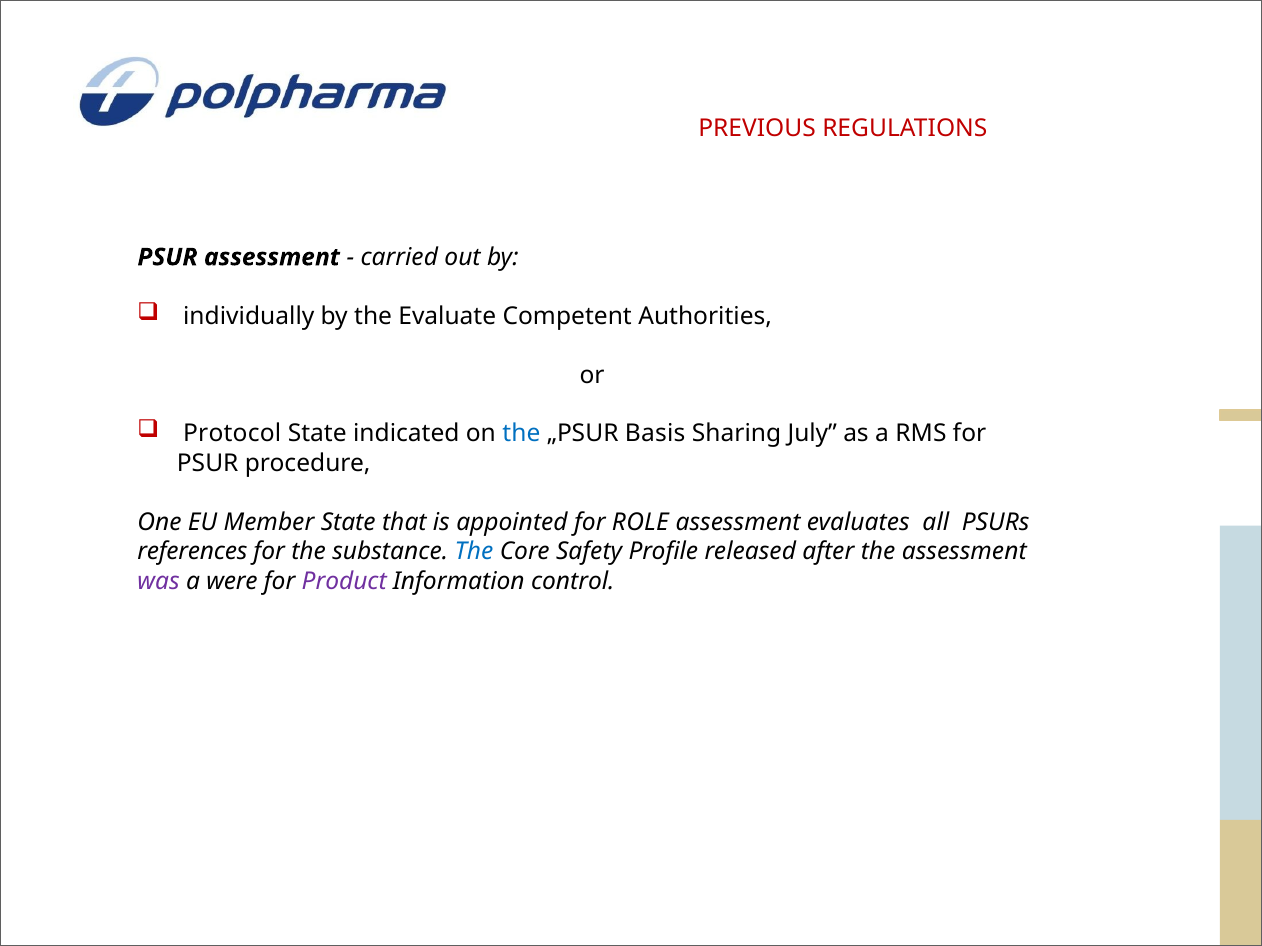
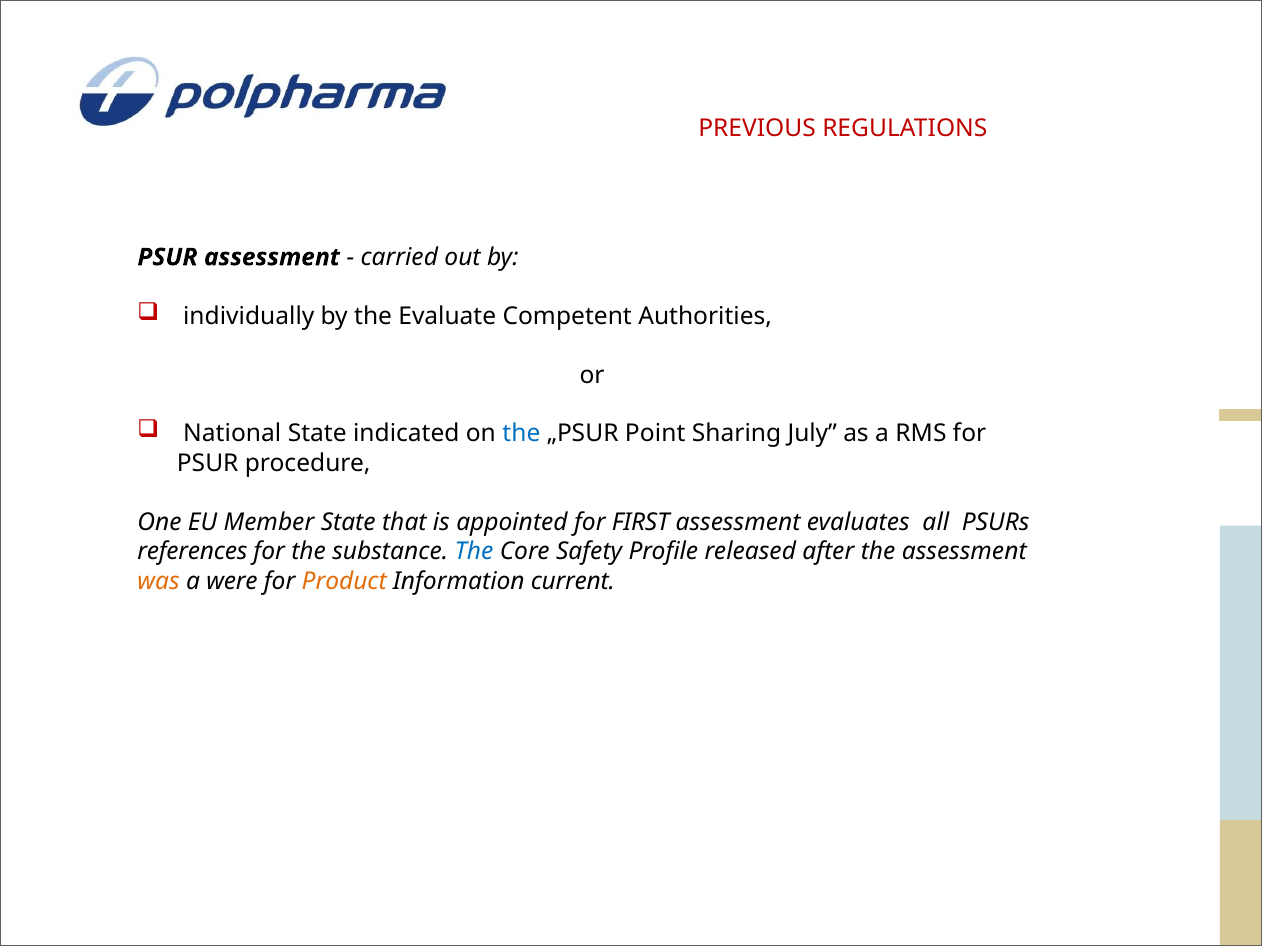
Protocol: Protocol -> National
Basis: Basis -> Point
ROLE: ROLE -> FIRST
was colour: purple -> orange
Product colour: purple -> orange
control: control -> current
